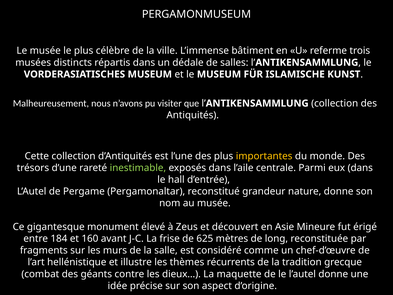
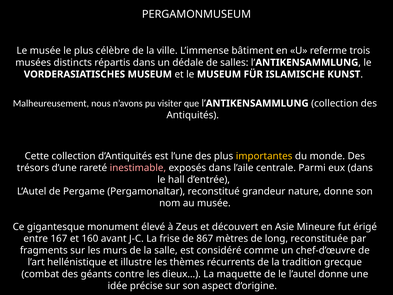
inestimable colour: light green -> pink
184: 184 -> 167
625: 625 -> 867
